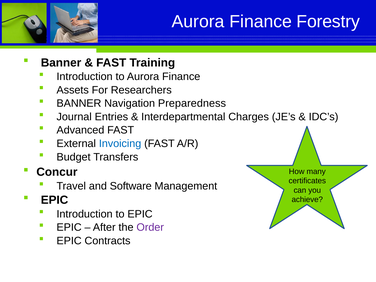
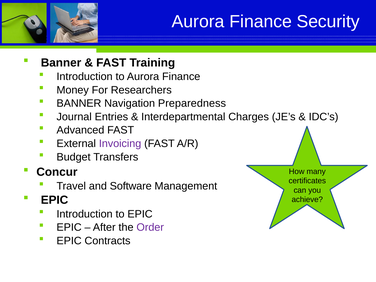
Forestry: Forestry -> Security
Assets: Assets -> Money
Invoicing colour: blue -> purple
